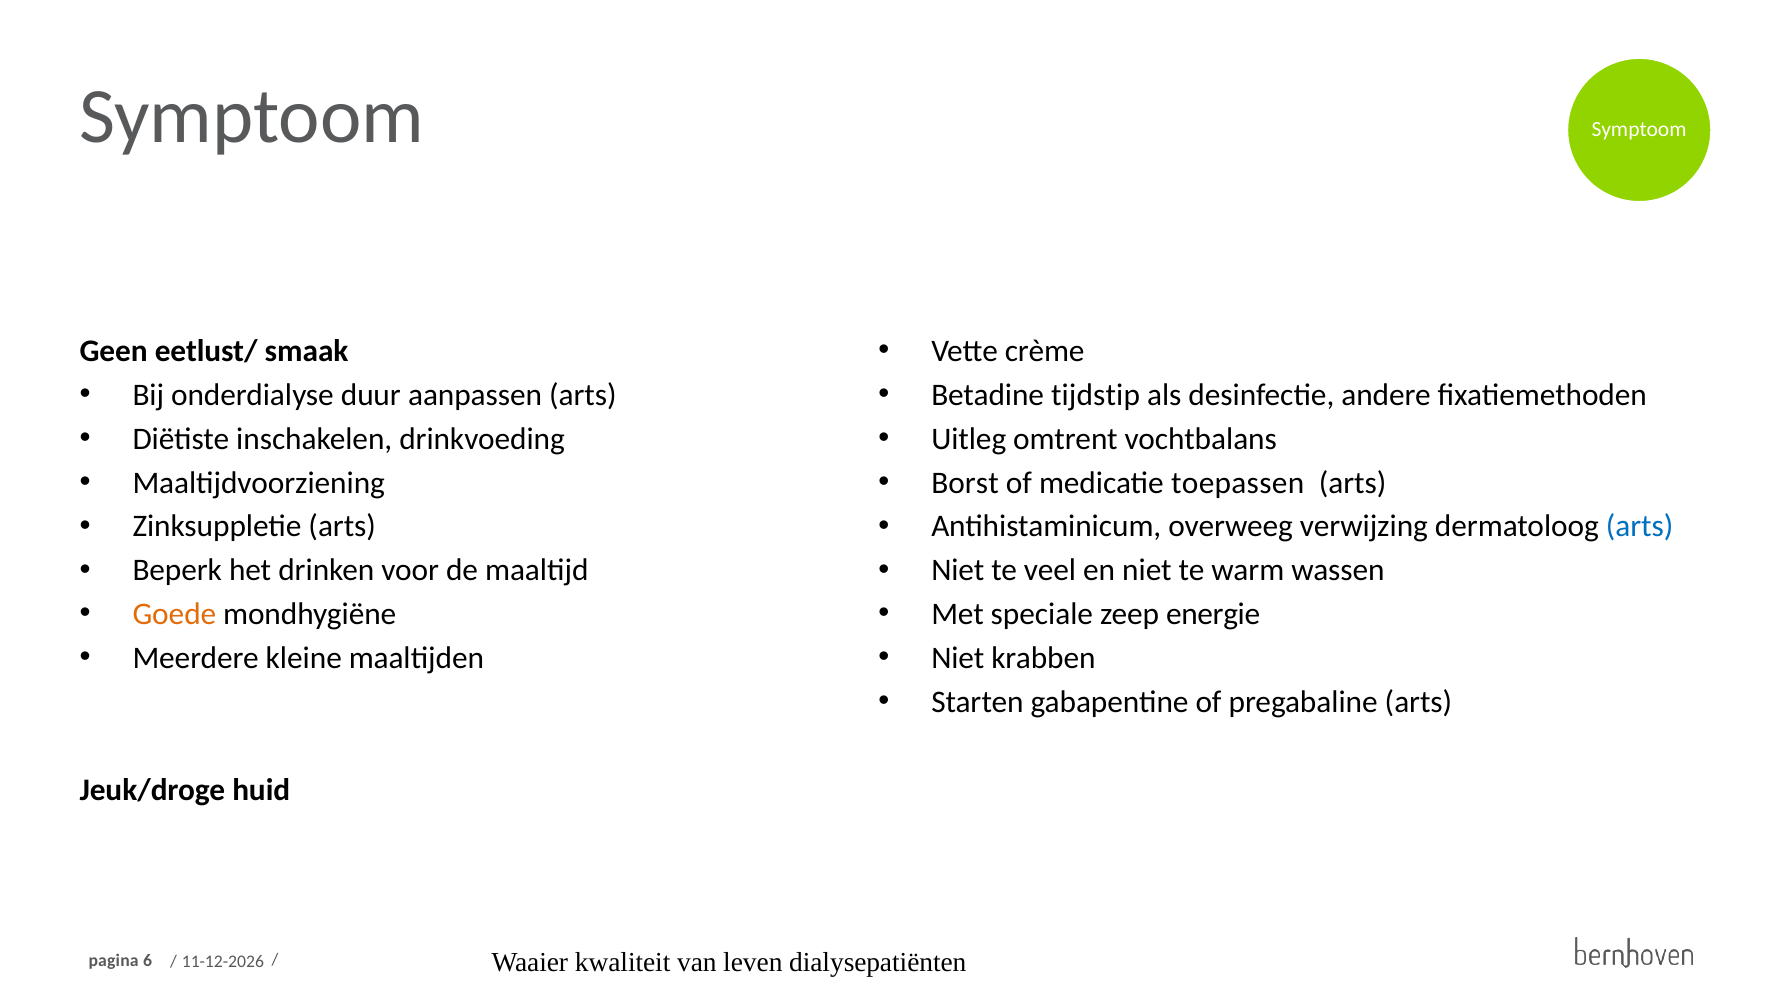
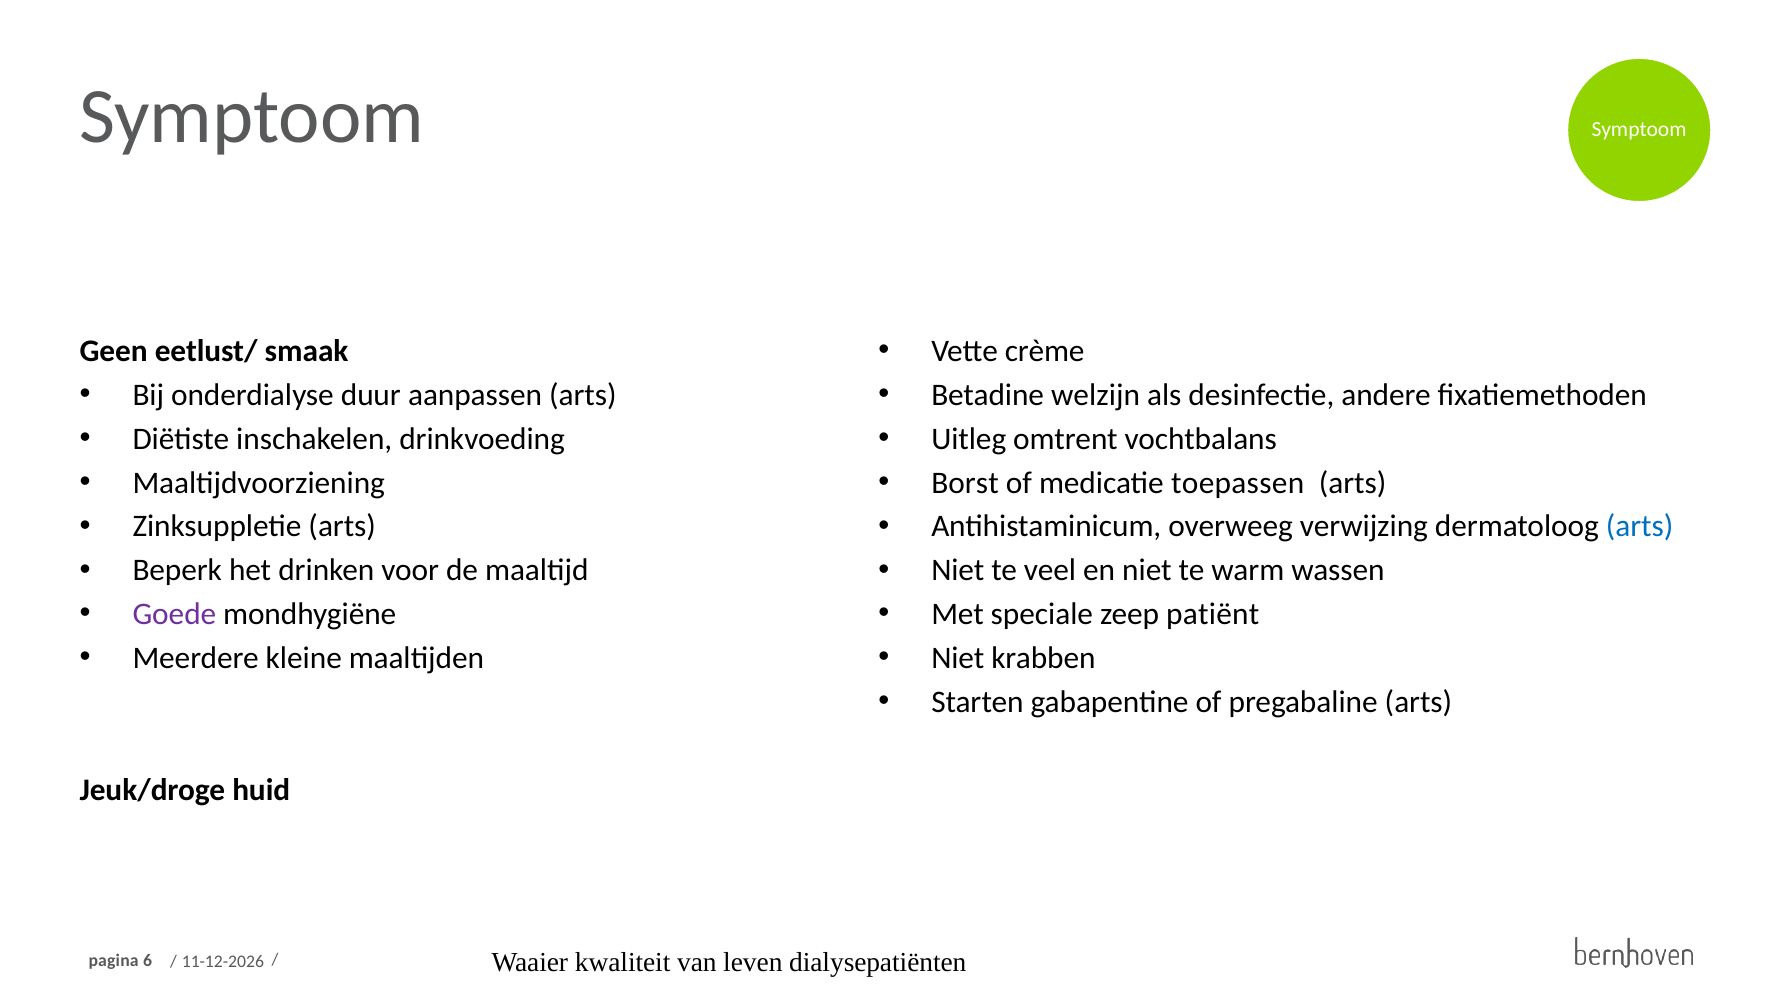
tijdstip: tijdstip -> welzijn
Goede colour: orange -> purple
energie: energie -> patiënt
